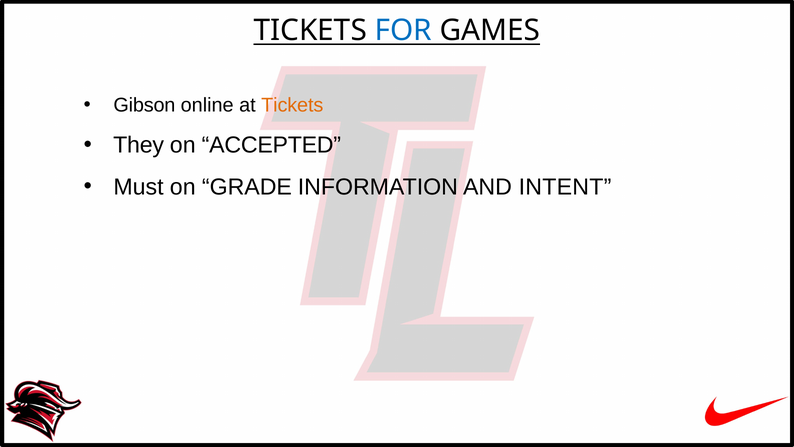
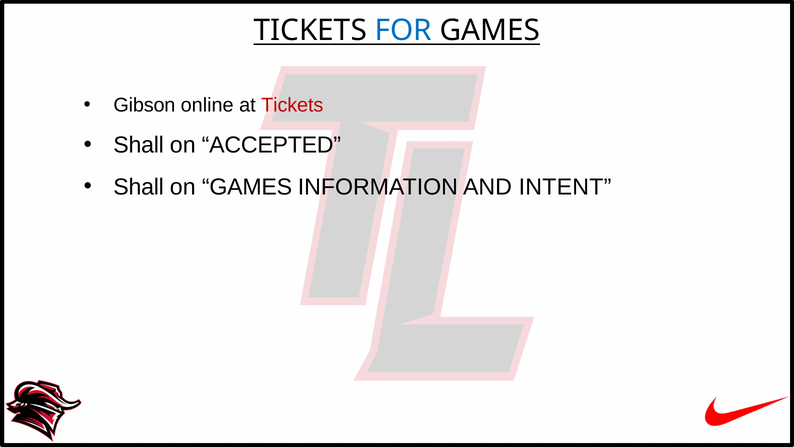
Tickets at (292, 105) colour: orange -> red
They at (139, 145): They -> Shall
Must at (138, 187): Must -> Shall
on GRADE: GRADE -> GAMES
